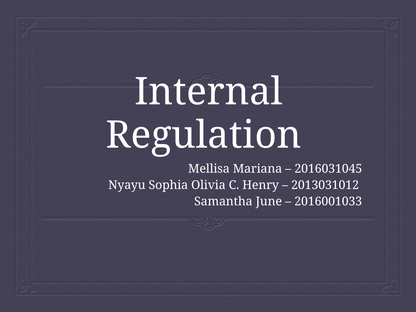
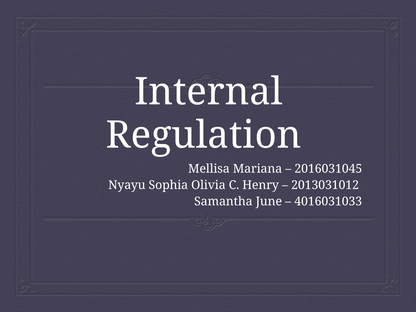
2016001033: 2016001033 -> 4016031033
